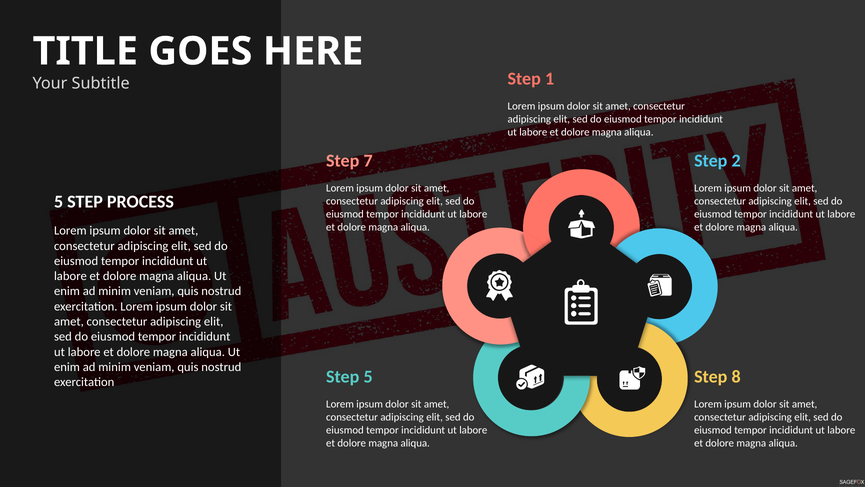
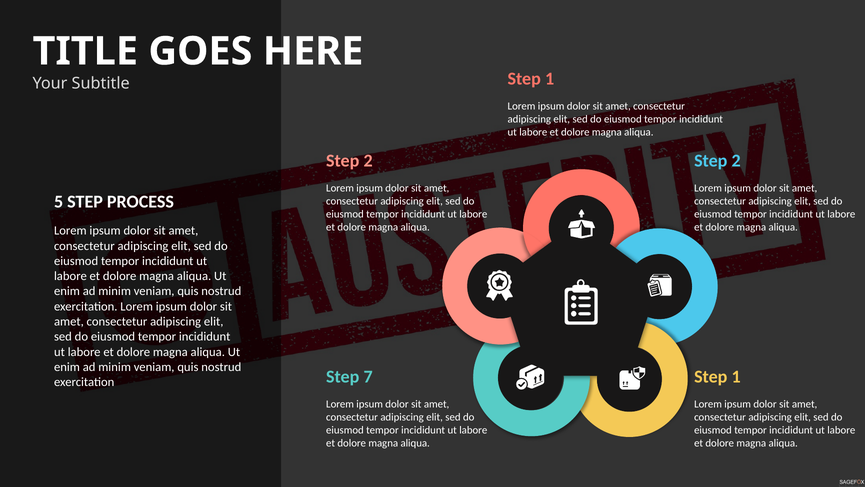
7 at (368, 160): 7 -> 2
Step 5: 5 -> 7
8 at (736, 376): 8 -> 1
